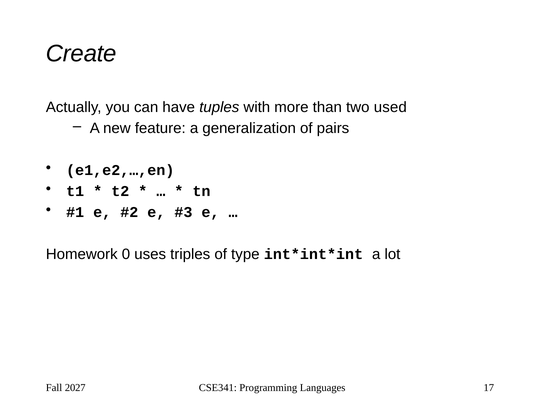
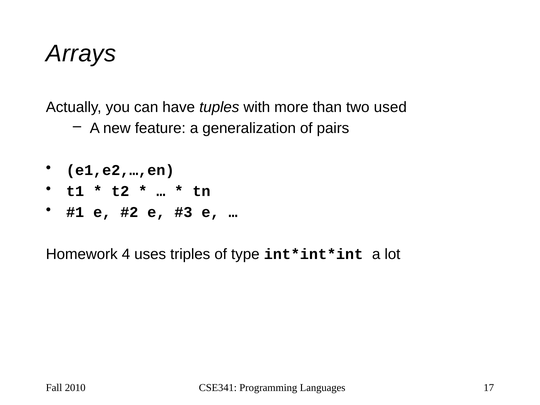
Create: Create -> Arrays
0: 0 -> 4
2027: 2027 -> 2010
